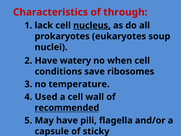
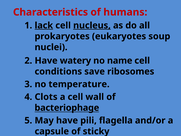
through: through -> humans
lack underline: none -> present
when: when -> name
Used: Used -> Clots
recommended: recommended -> bacteriophage
